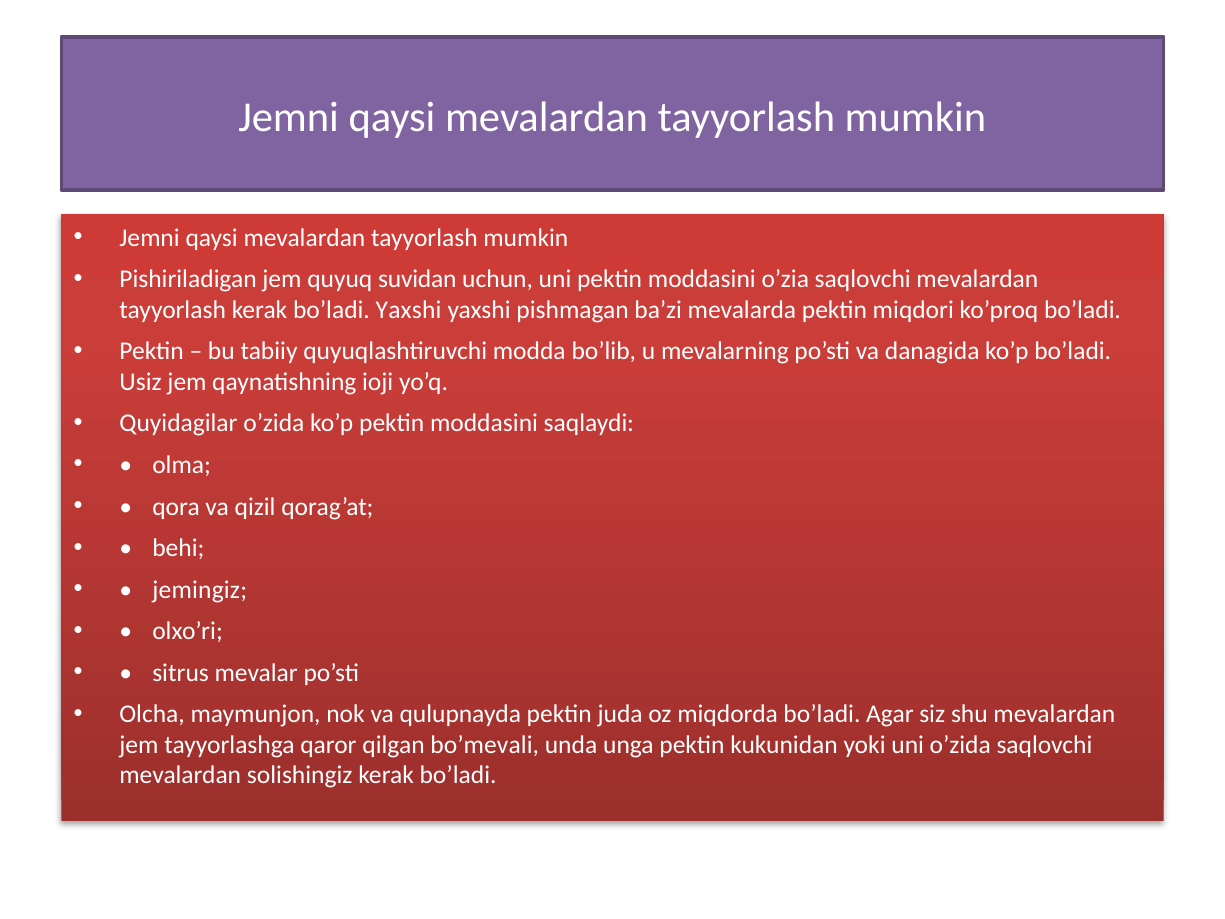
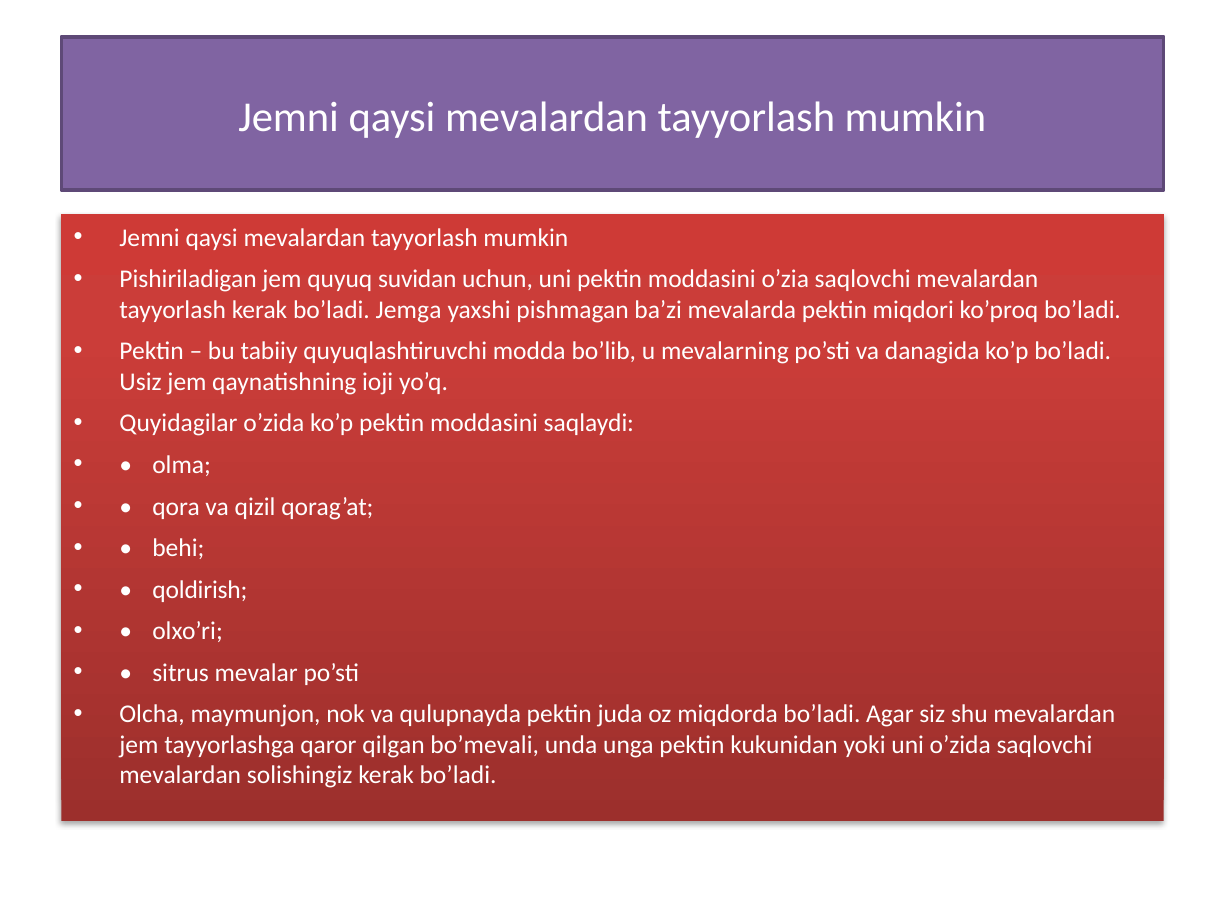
bo’ladi Yaxshi: Yaxshi -> Jemga
jemingiz: jemingiz -> qoldirish
